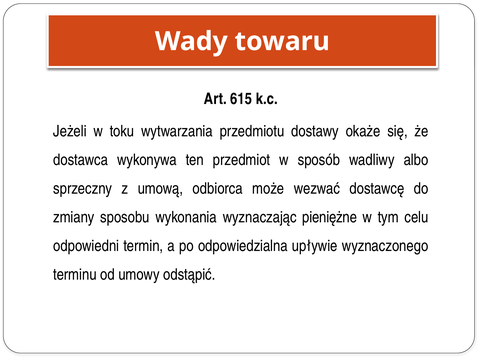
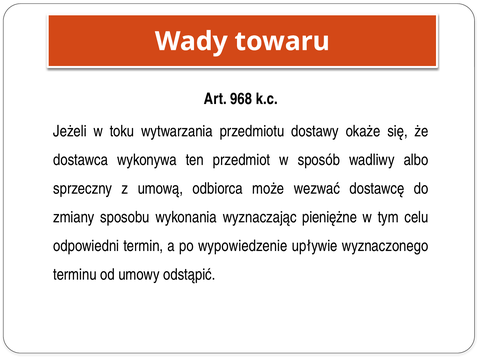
615: 615 -> 968
odpowiedzialna: odpowiedzialna -> wypowiedzenie
